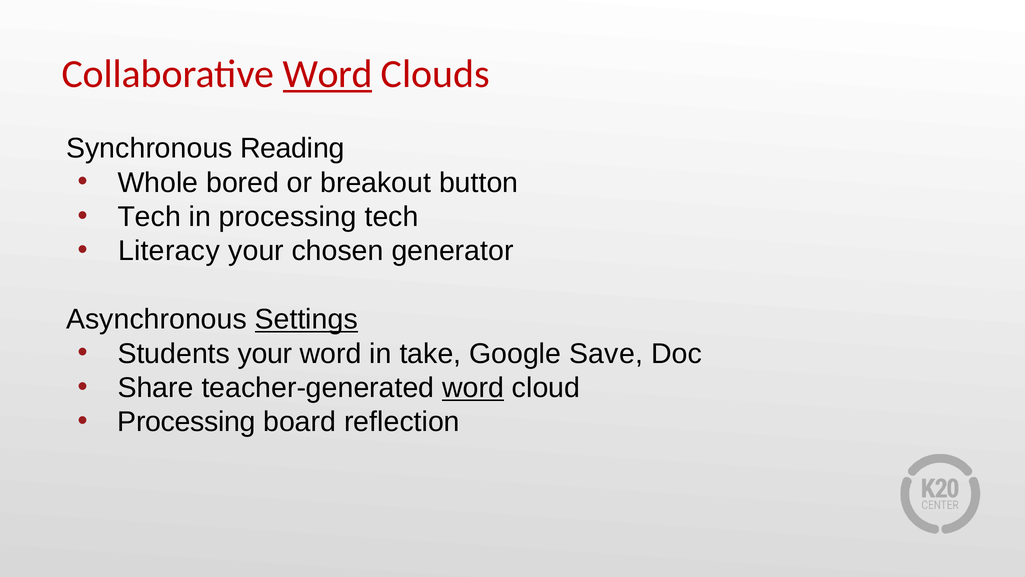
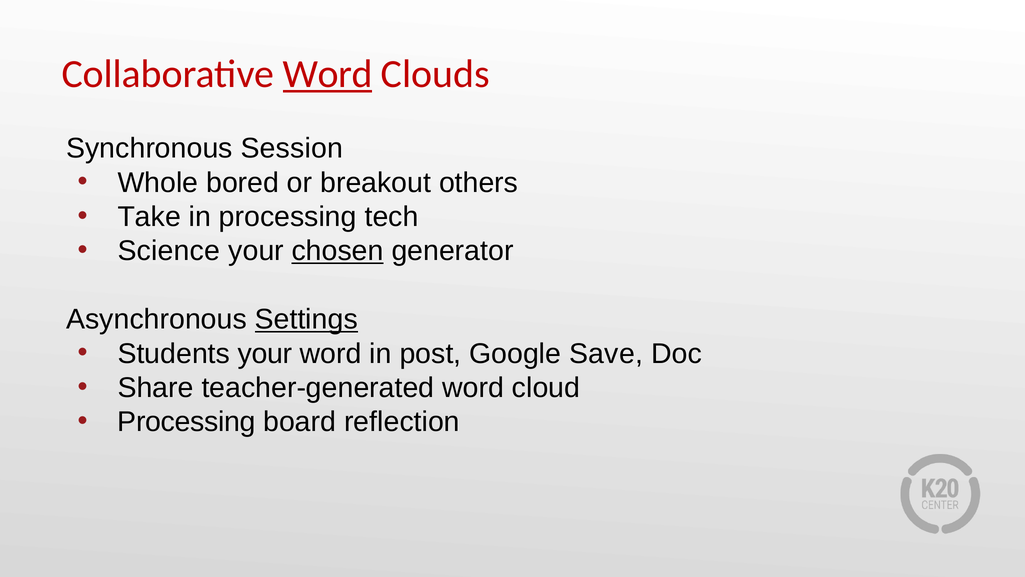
Reading: Reading -> Session
button: button -> others
Tech at (149, 217): Tech -> Take
Literacy: Literacy -> Science
chosen underline: none -> present
take: take -> post
word at (473, 388) underline: present -> none
